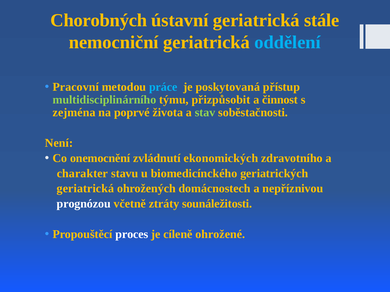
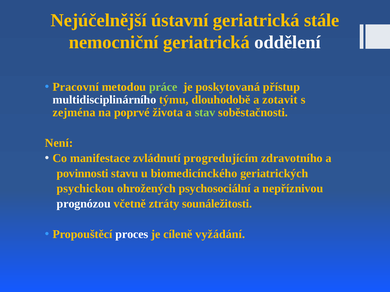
Chorobných: Chorobných -> Nejúčelnější
oddělení colour: light blue -> white
práce colour: light blue -> light green
multidisciplinárního colour: light green -> white
přizpůsobit: přizpůsobit -> dlouhodobě
činnost: činnost -> zotavit
onemocnění: onemocnění -> manifestace
ekonomických: ekonomických -> progredujícím
charakter: charakter -> povinnosti
geriatrická at (85, 189): geriatrická -> psychickou
domácnostech: domácnostech -> psychosociální
ohrožené: ohrožené -> vyžádání
